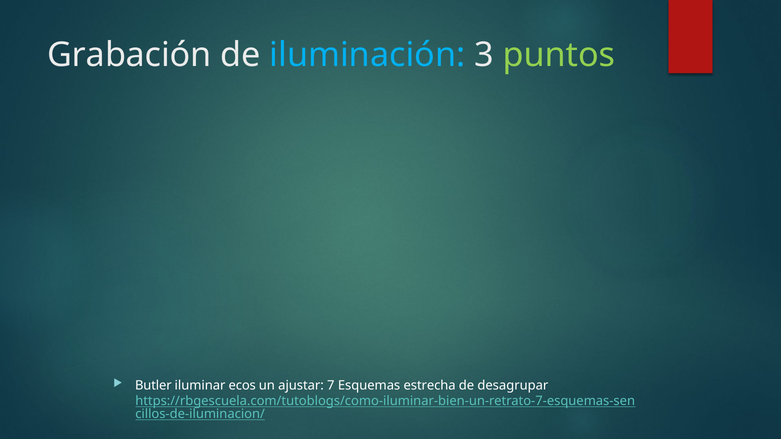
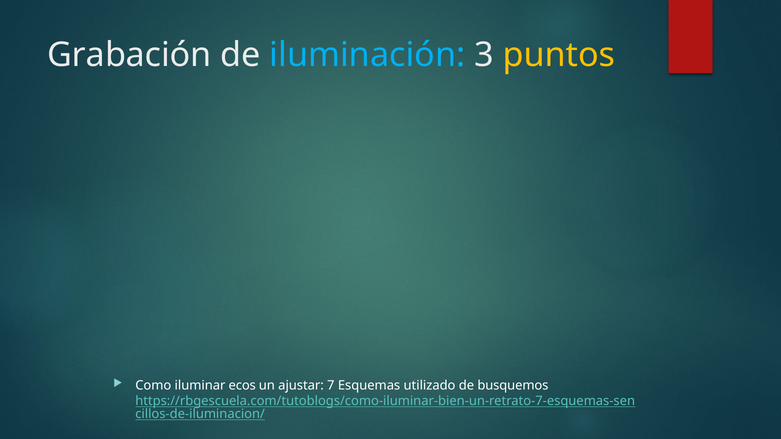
puntos colour: light green -> yellow
Butler: Butler -> Como
estrecha: estrecha -> utilizado
desagrupar: desagrupar -> busquemos
